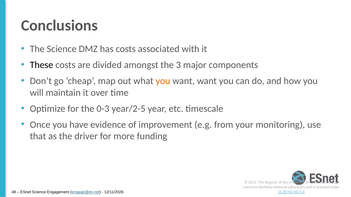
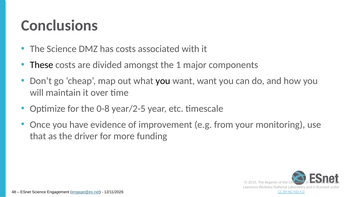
3: 3 -> 1
you at (163, 81) colour: orange -> black
0-3: 0-3 -> 0-8
